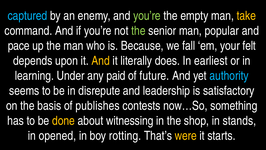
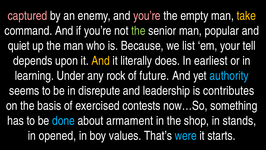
captured colour: light blue -> pink
you’re at (147, 16) colour: light green -> pink
pace: pace -> quiet
fall: fall -> list
felt: felt -> tell
paid: paid -> rock
satisfactory: satisfactory -> contributes
publishes: publishes -> exercised
done colour: yellow -> light blue
witnessing: witnessing -> armament
rotting: rotting -> values
were colour: yellow -> light blue
